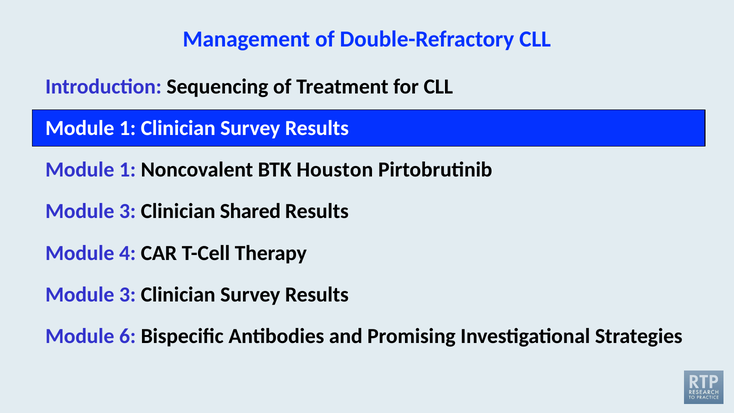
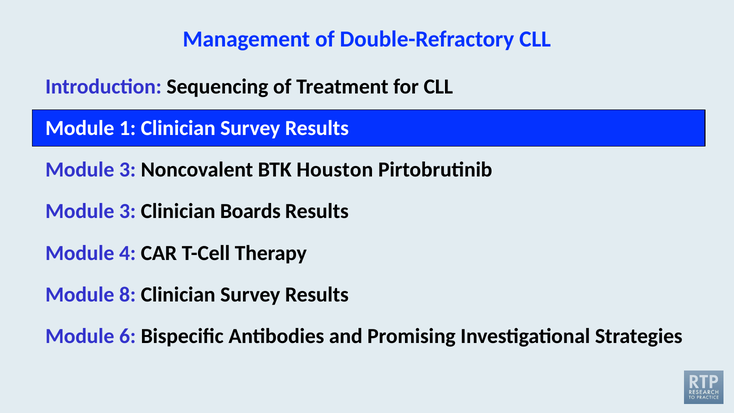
1 at (128, 170): 1 -> 3
Shared: Shared -> Boards
3 at (128, 294): 3 -> 8
